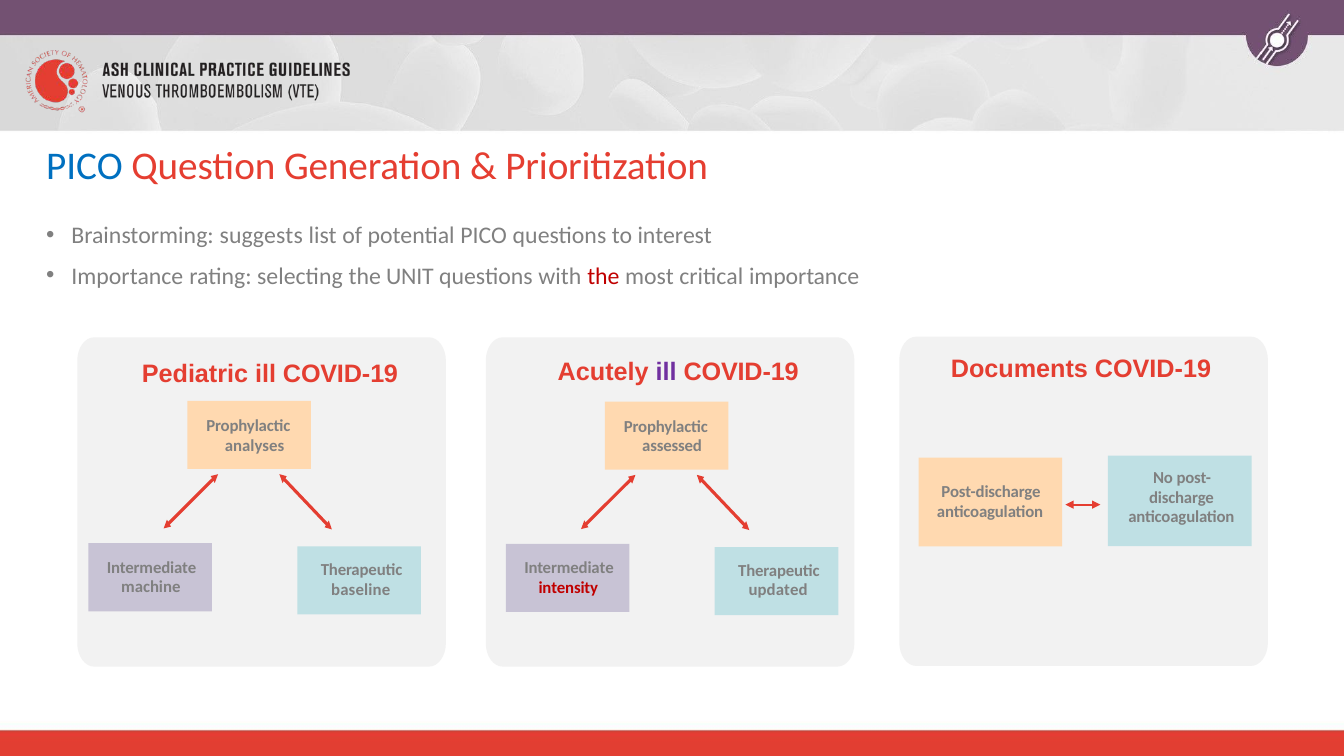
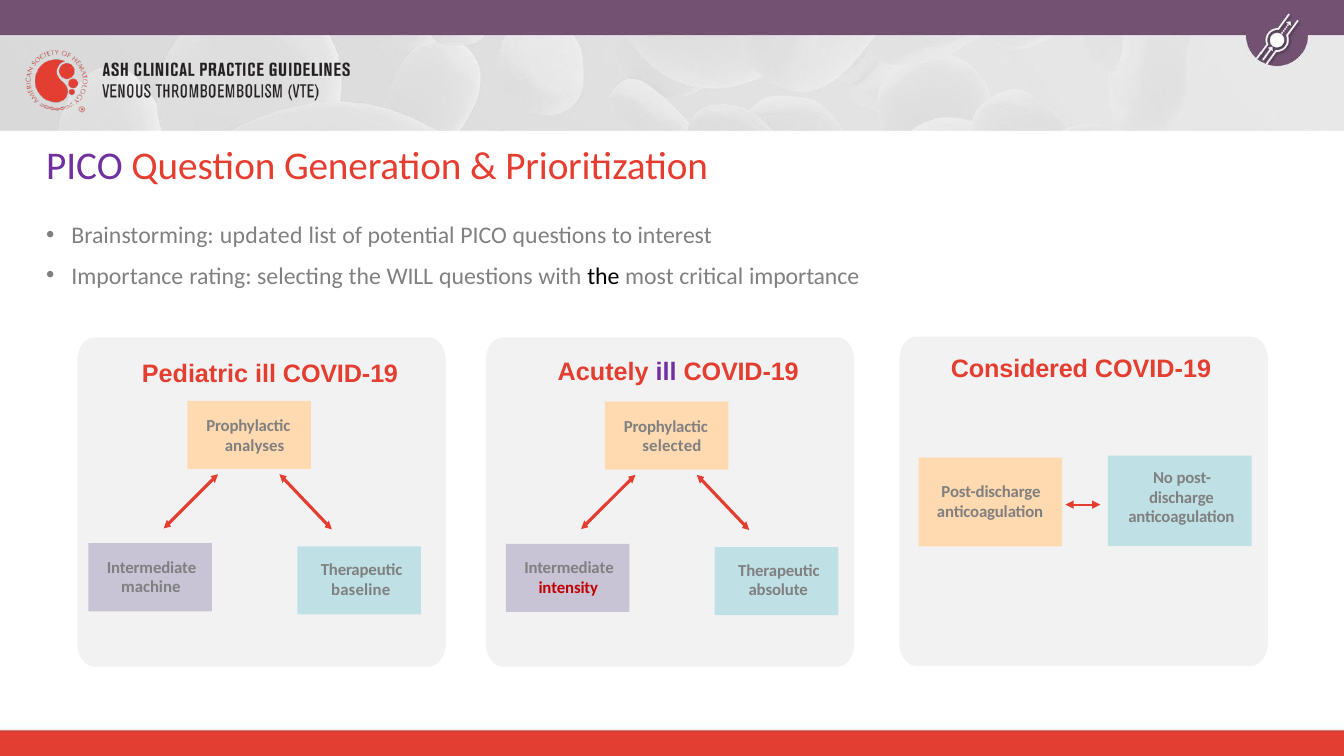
PICO at (84, 167) colour: blue -> purple
suggests: suggests -> updated
UNIT: UNIT -> WILL
the at (603, 276) colour: red -> black
Documents: Documents -> Considered
assessed: assessed -> selected
updated: updated -> absolute
